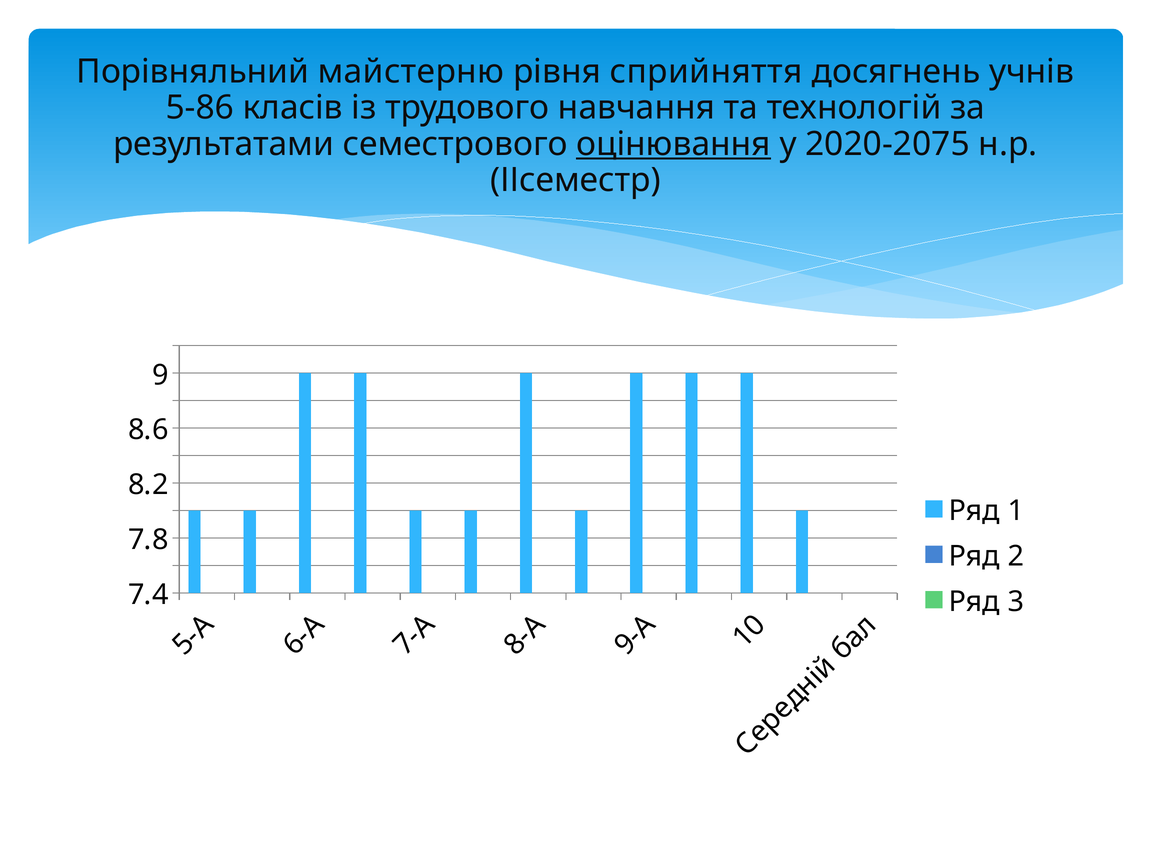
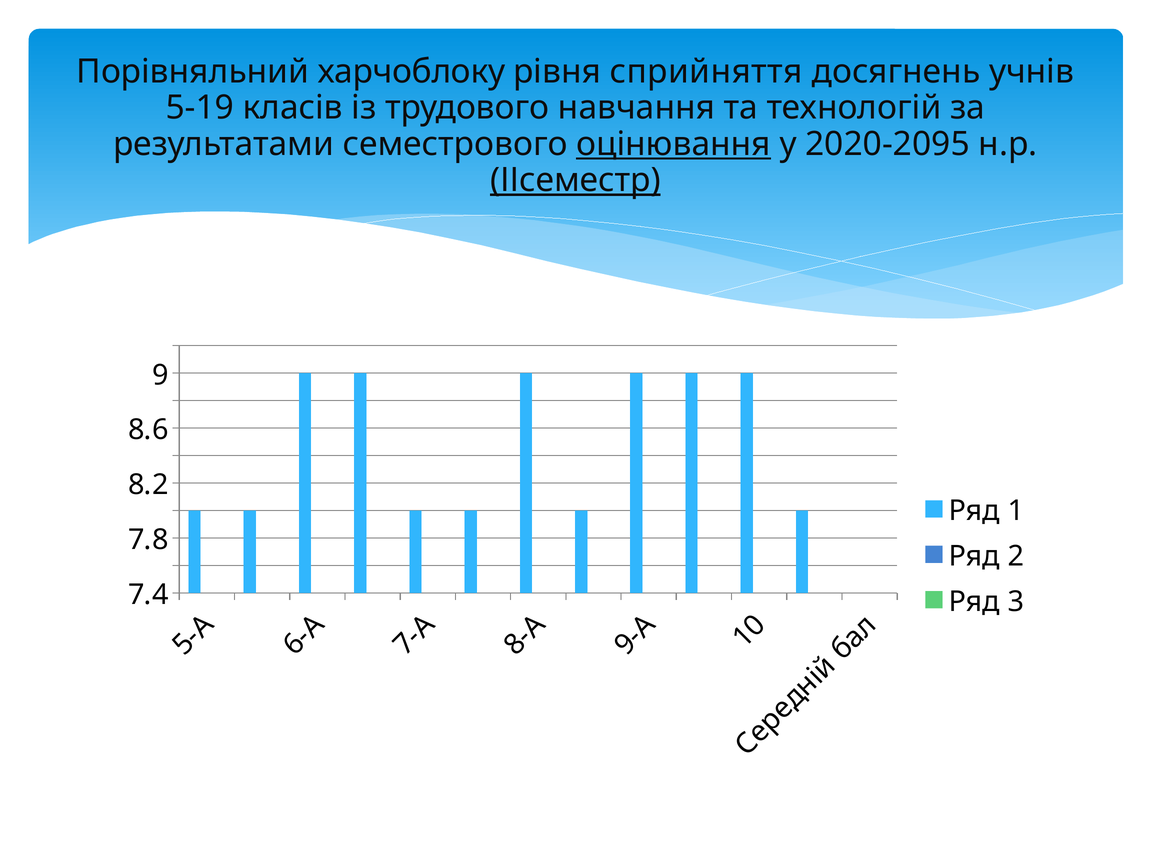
майстерню: майстерню -> харчоблоку
5-86: 5-86 -> 5-19
2020-2075: 2020-2075 -> 2020-2095
ІІсеместр underline: none -> present
